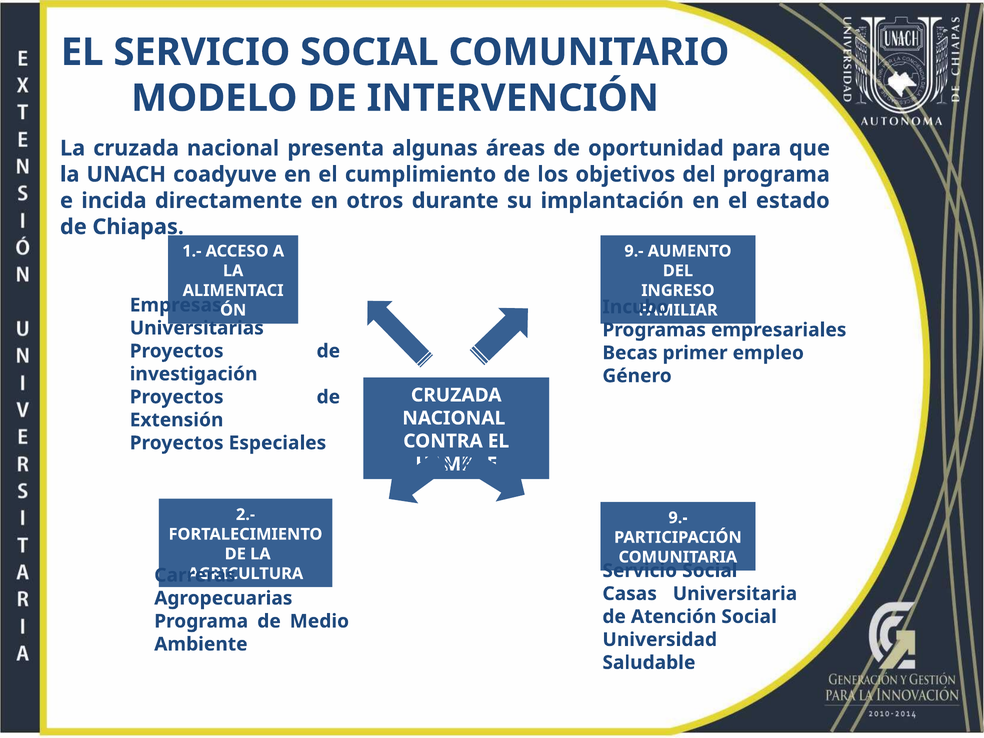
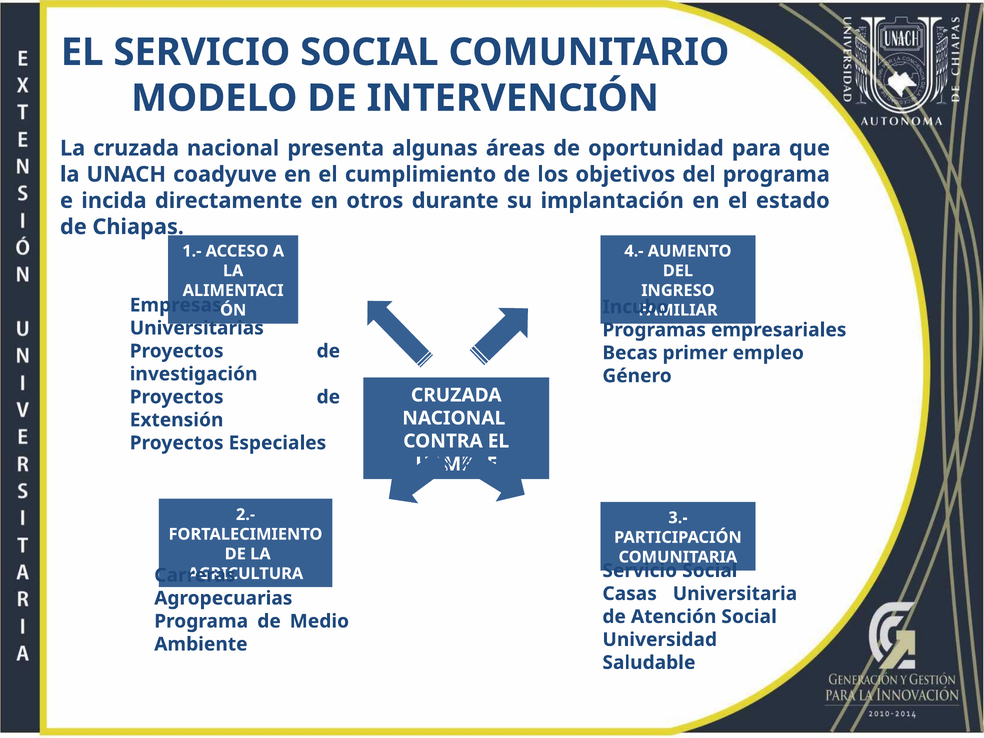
9.- at (634, 251): 9.- -> 4.-
9.- at (678, 518): 9.- -> 3.-
